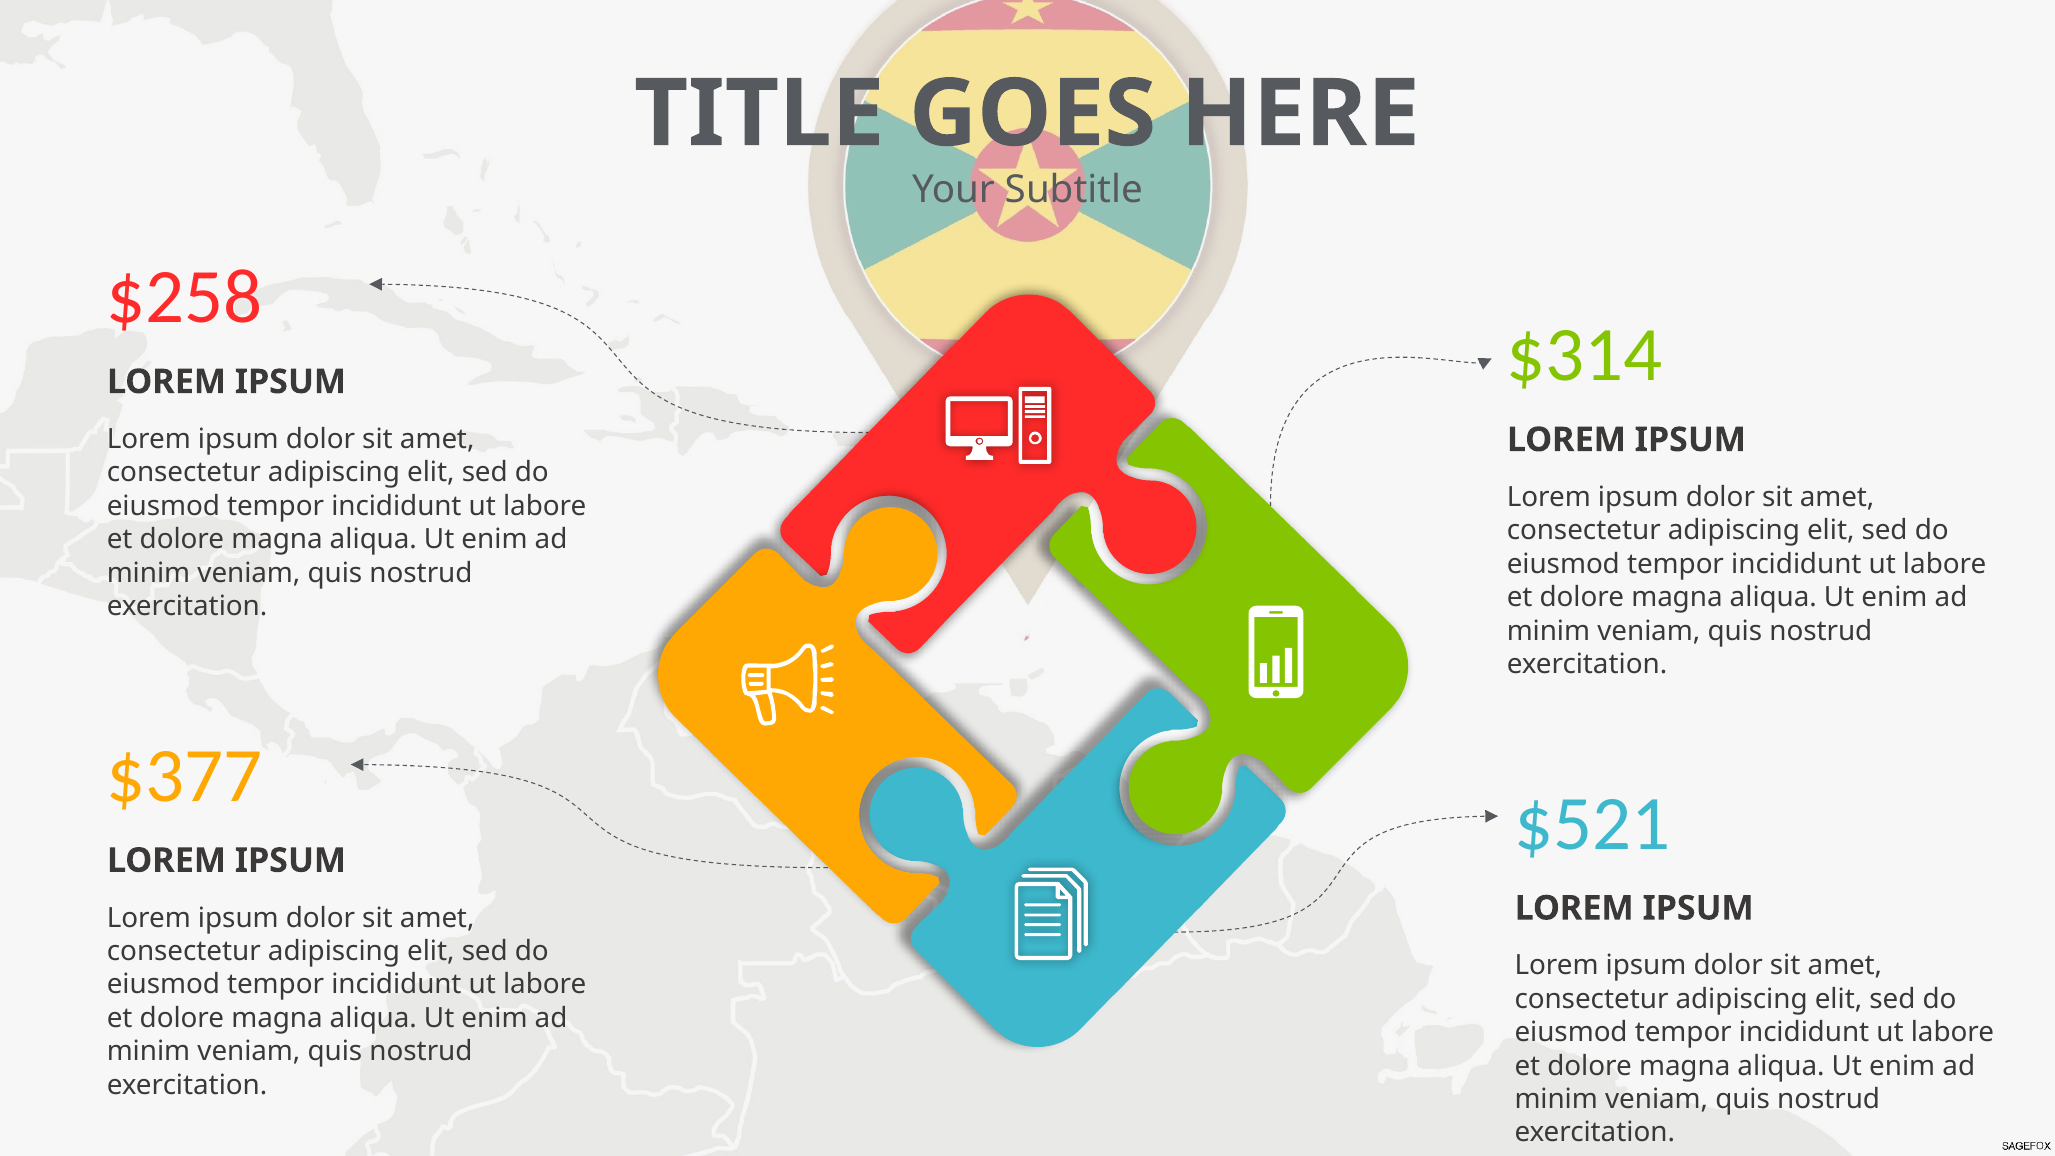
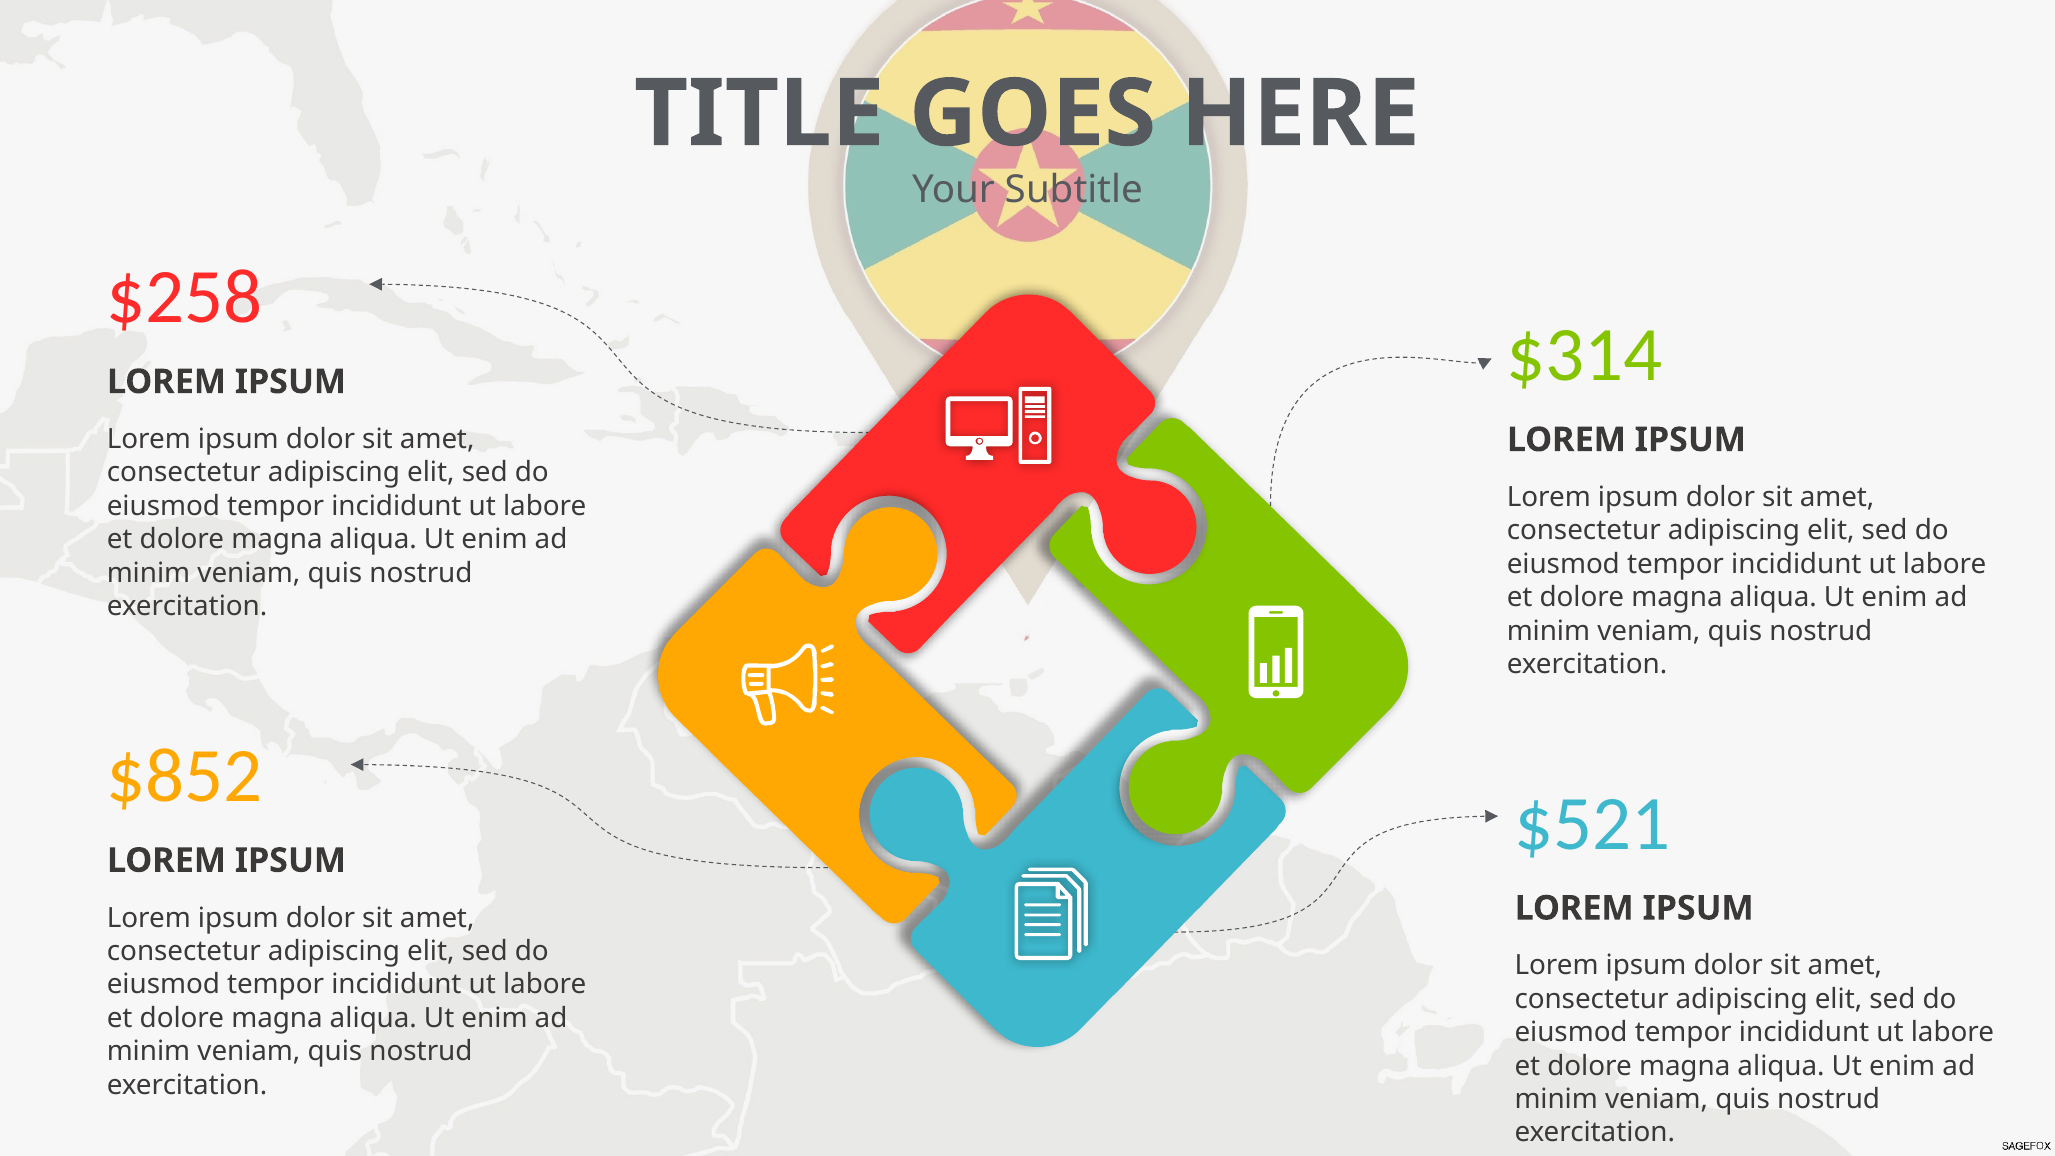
$377: $377 -> $852
